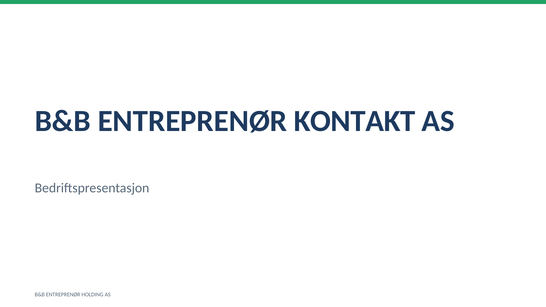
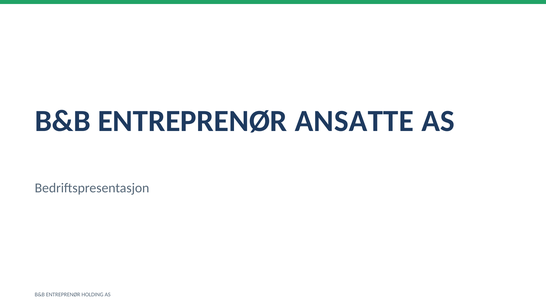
KONTAKT: KONTAKT -> ANSATTE
